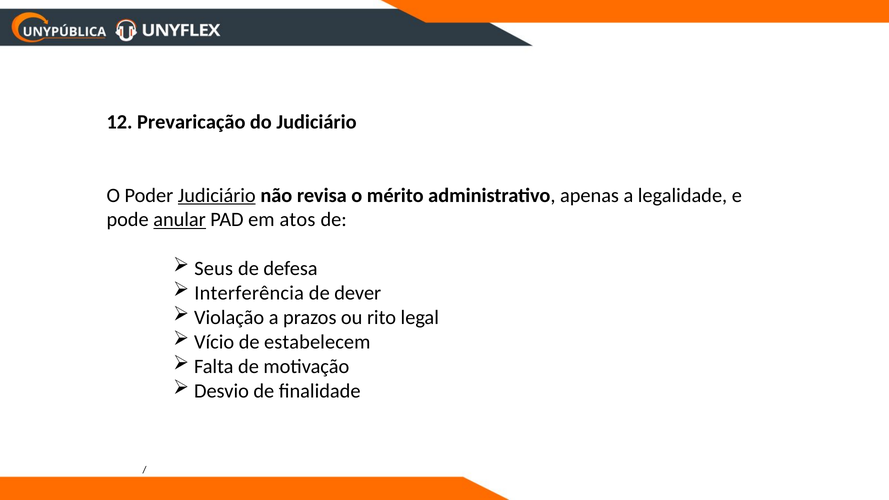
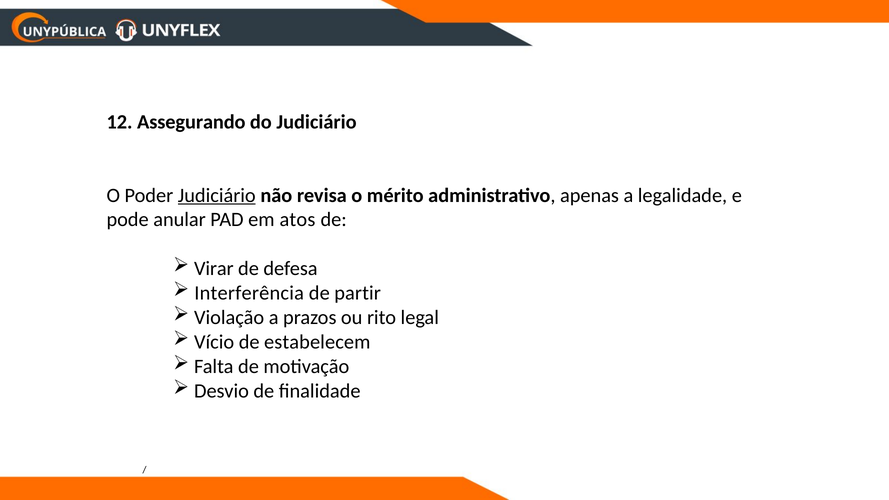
Prevaricação: Prevaricação -> Assegurando
anular underline: present -> none
Seus: Seus -> Virar
dever: dever -> partir
